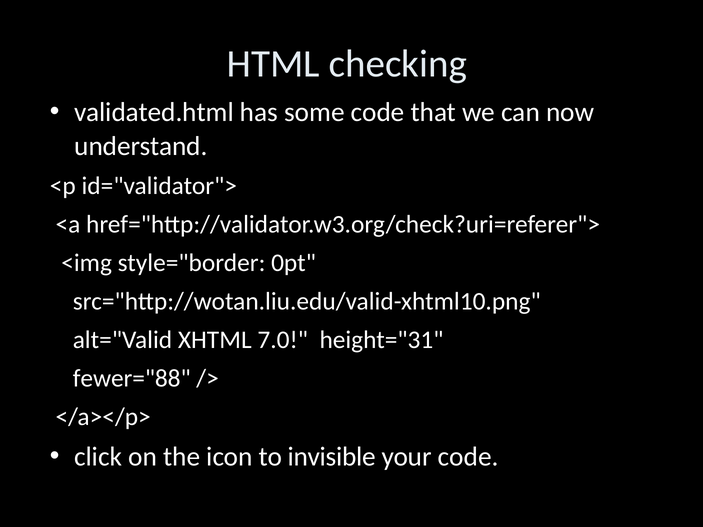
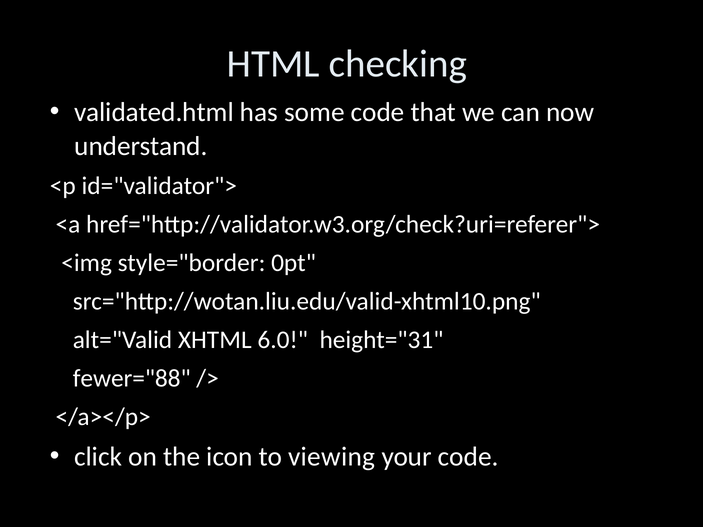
7.0: 7.0 -> 6.0
invisible: invisible -> viewing
